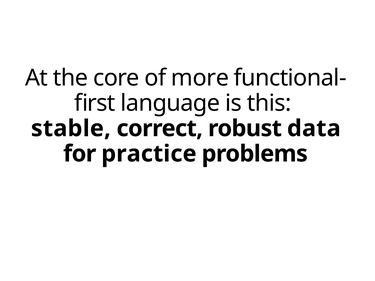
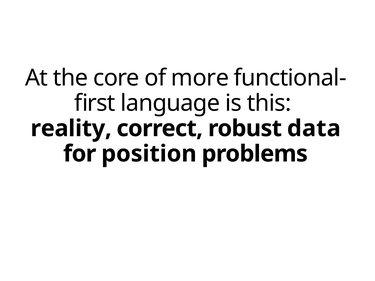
stable: stable -> reality
practice: practice -> position
